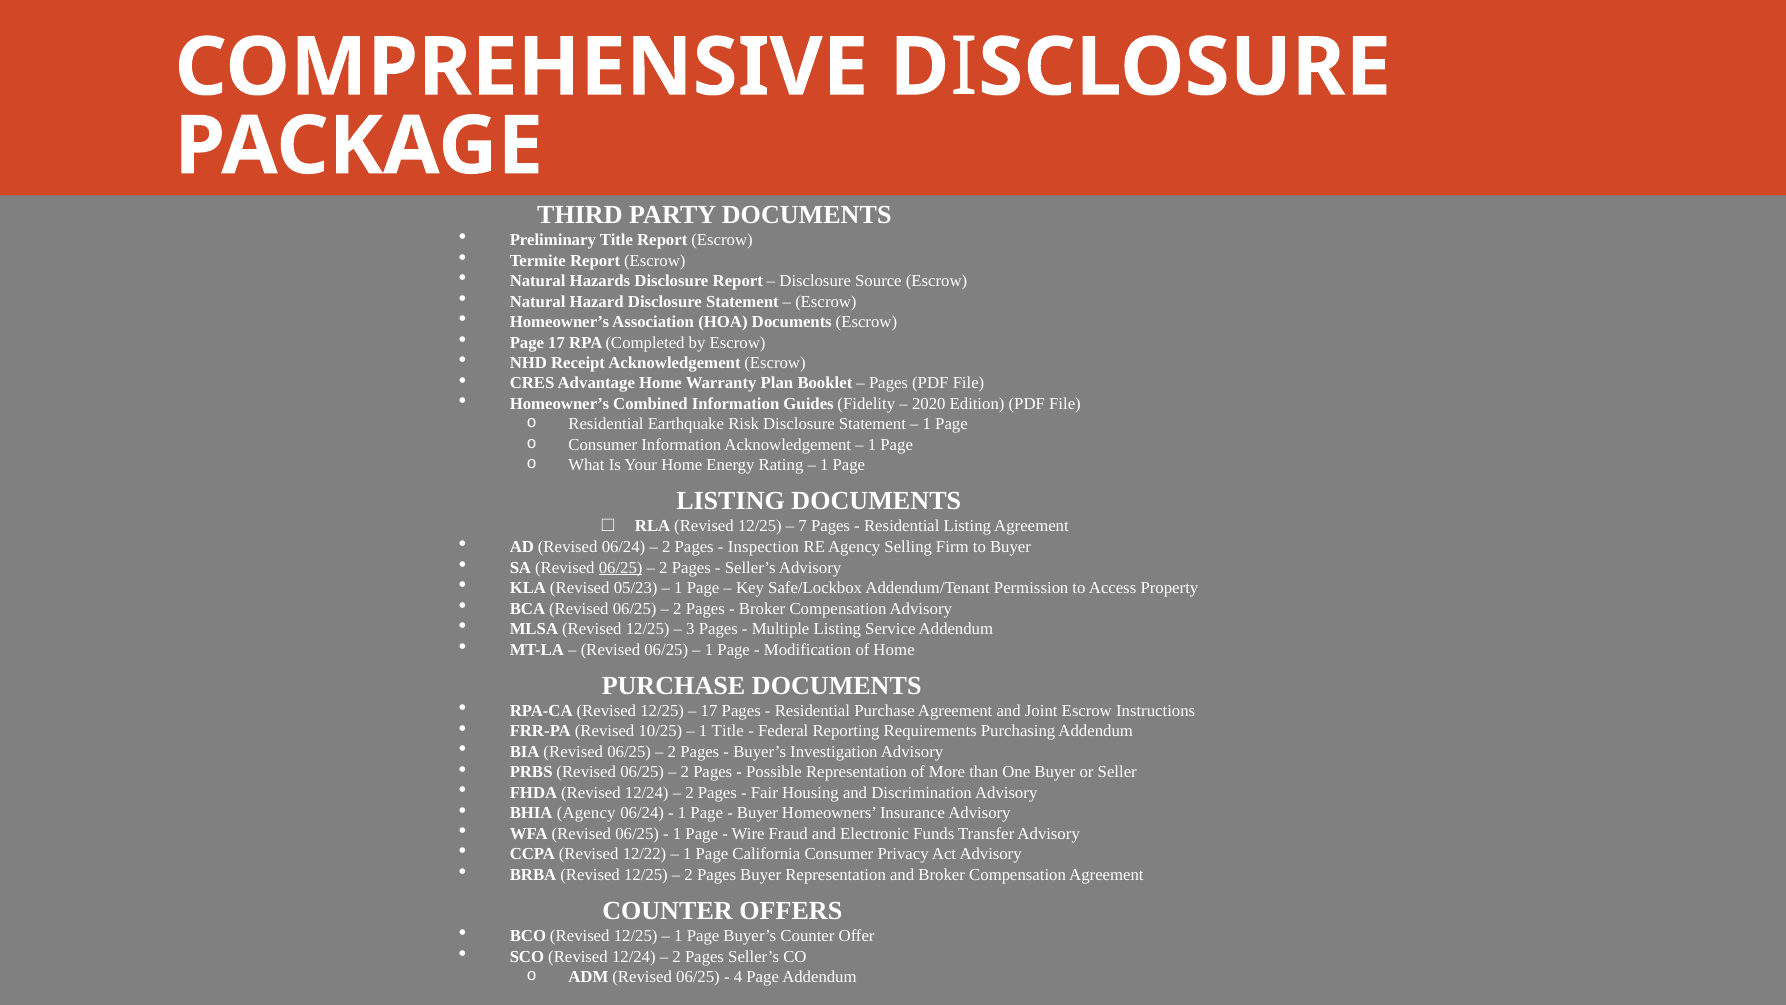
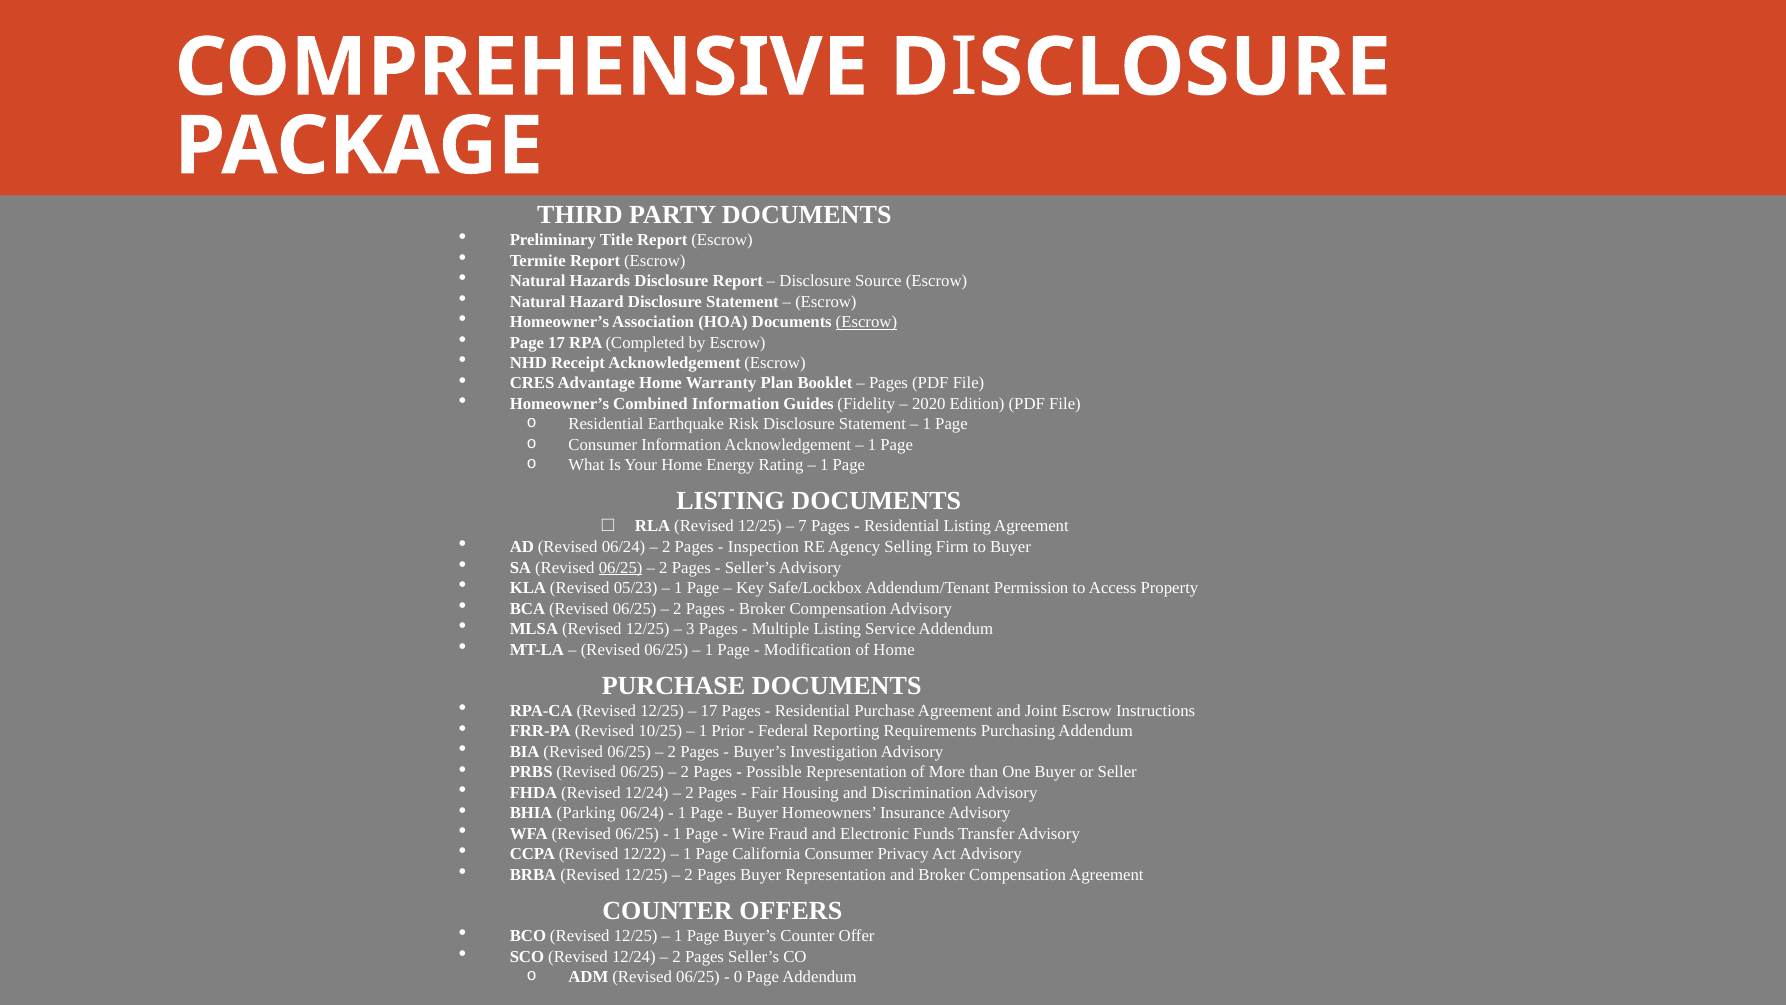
Escrow at (866, 322) underline: none -> present
1 Title: Title -> Prior
BHIA Agency: Agency -> Parking
4: 4 -> 0
